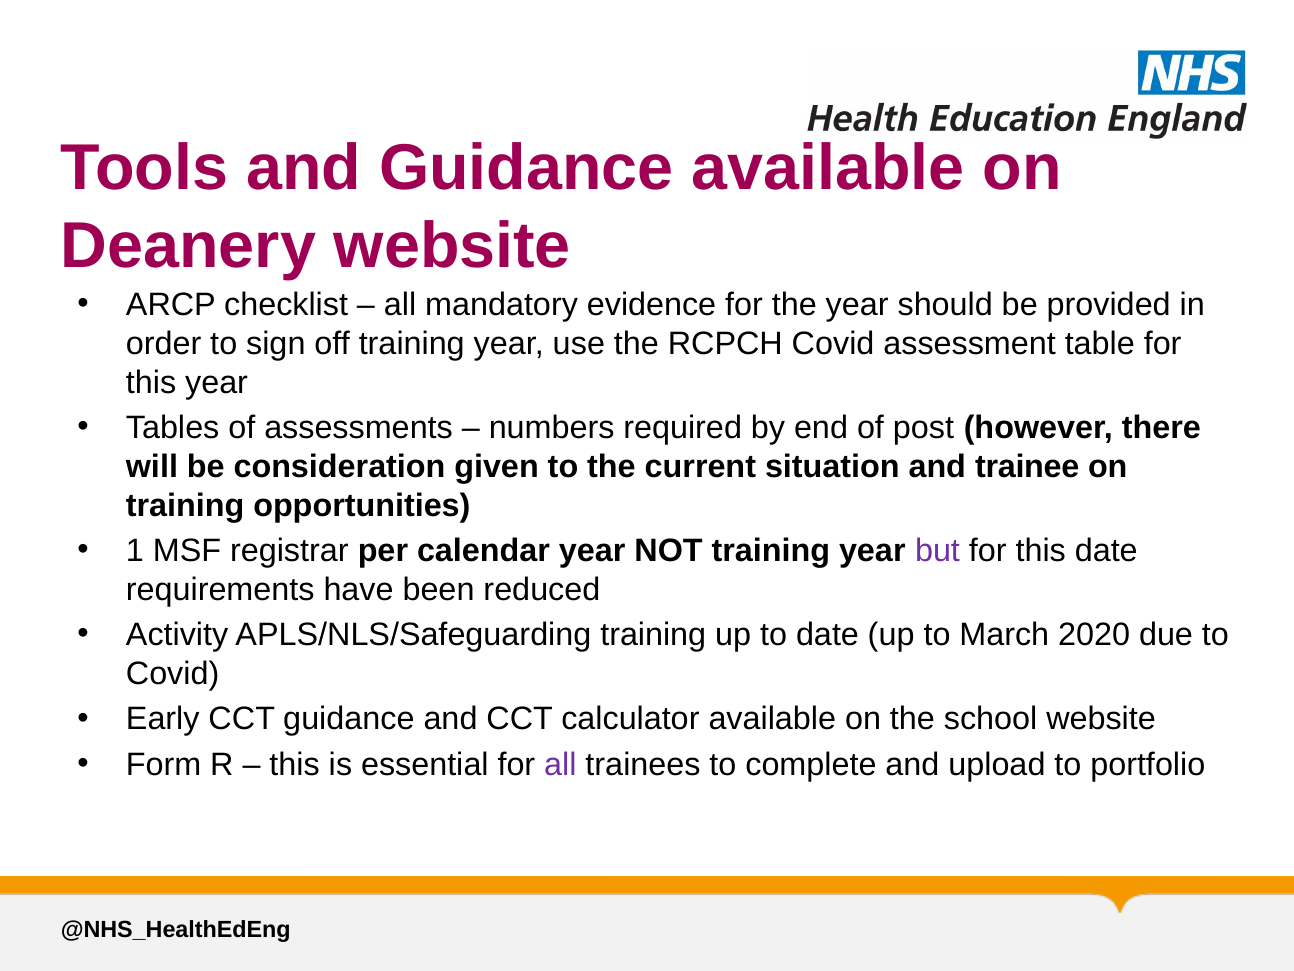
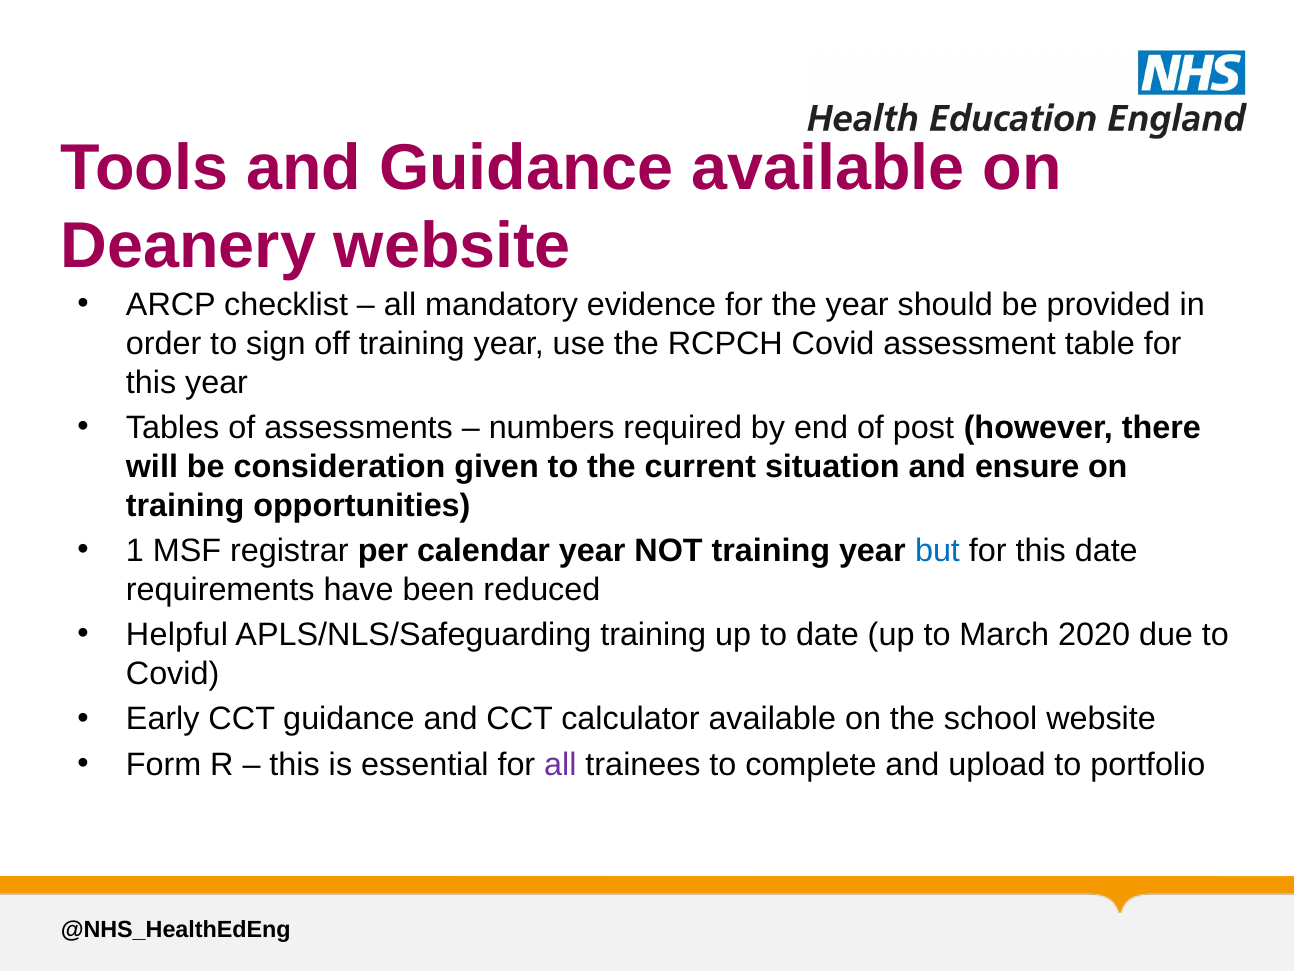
trainee: trainee -> ensure
but colour: purple -> blue
Activity: Activity -> Helpful
